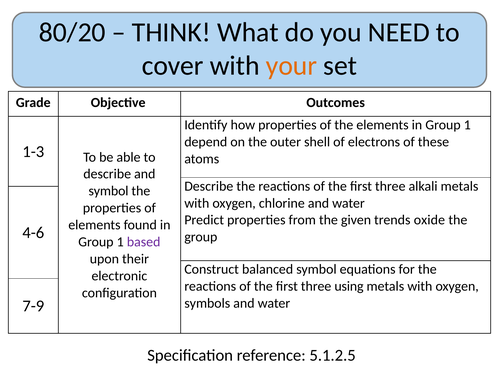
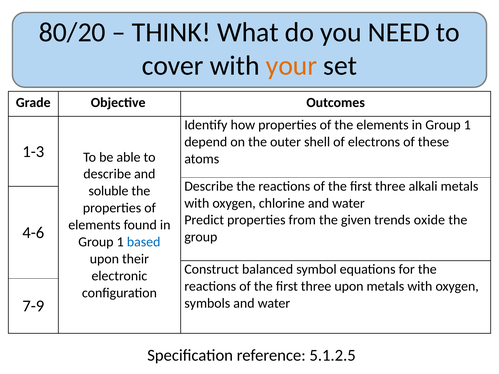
symbol at (108, 191): symbol -> soluble
based colour: purple -> blue
three using: using -> upon
